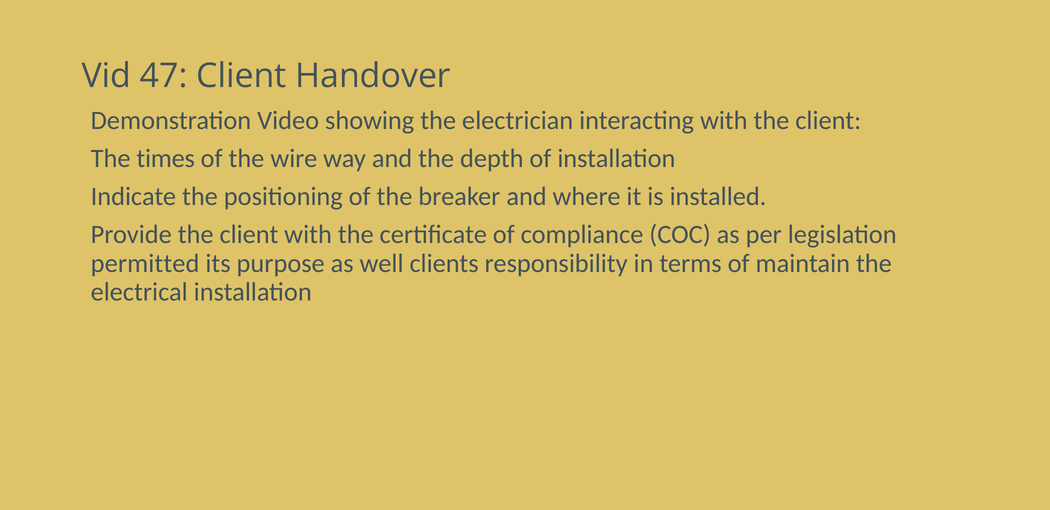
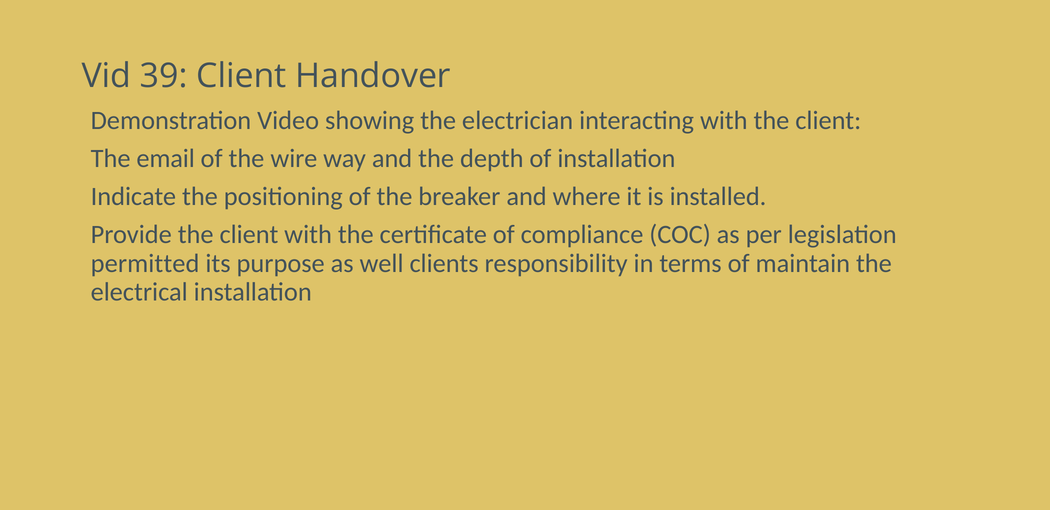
47: 47 -> 39
times: times -> email
